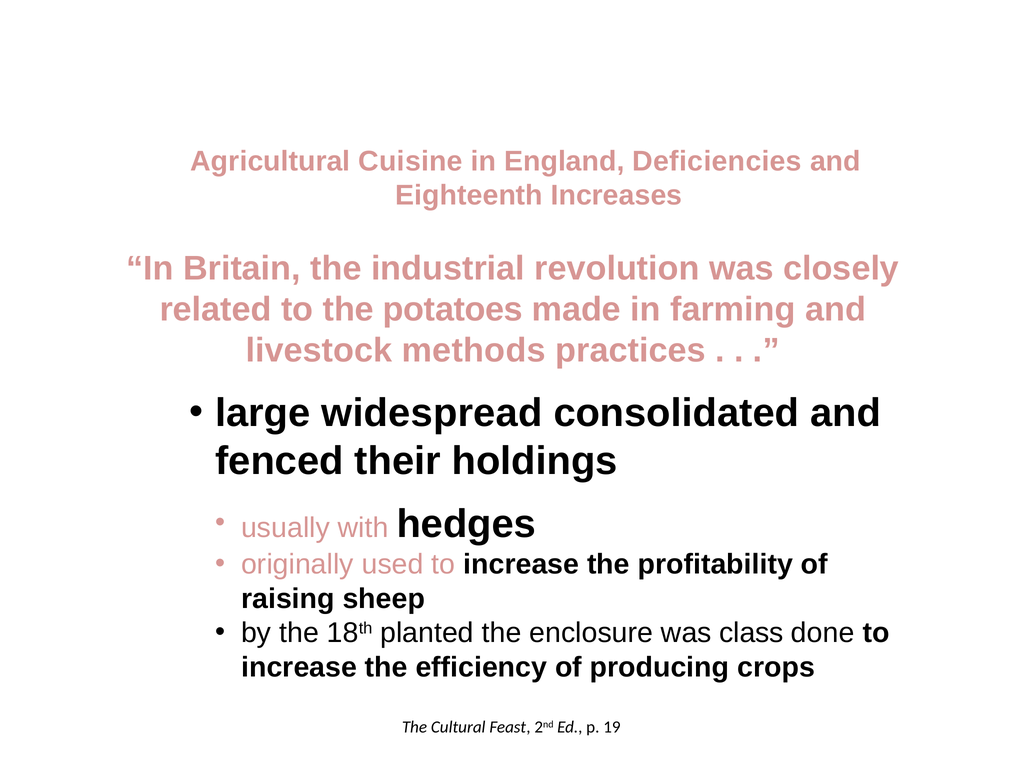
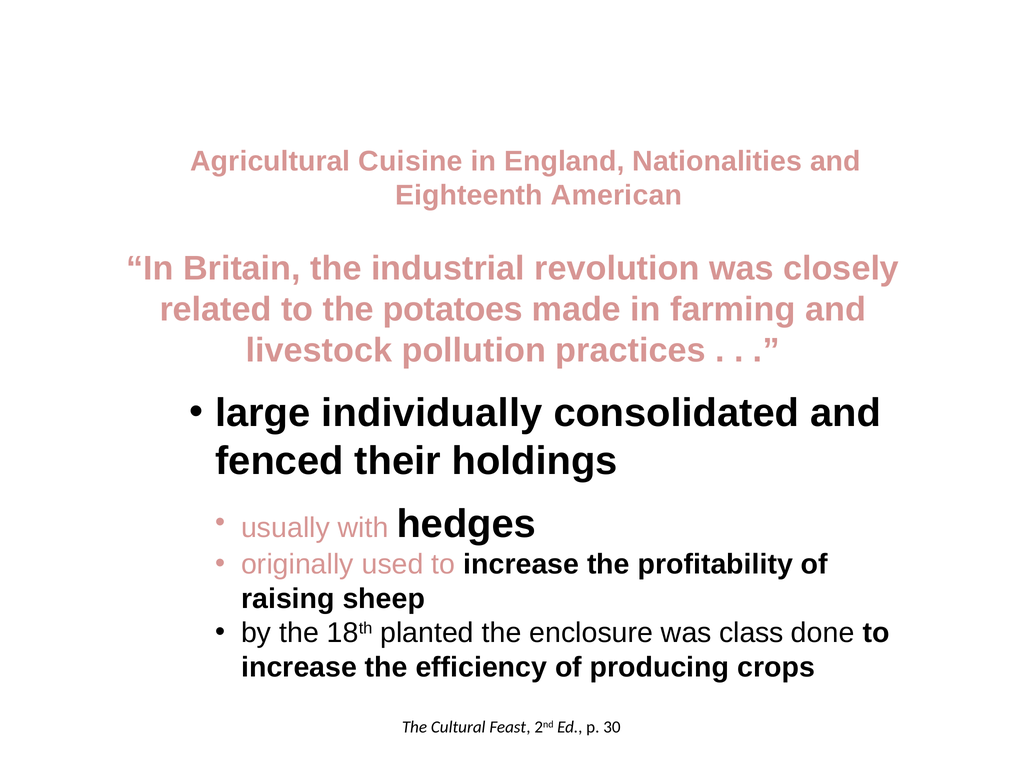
Deficiencies: Deficiencies -> Nationalities
Increases: Increases -> American
methods: methods -> pollution
widespread: widespread -> individually
19: 19 -> 30
